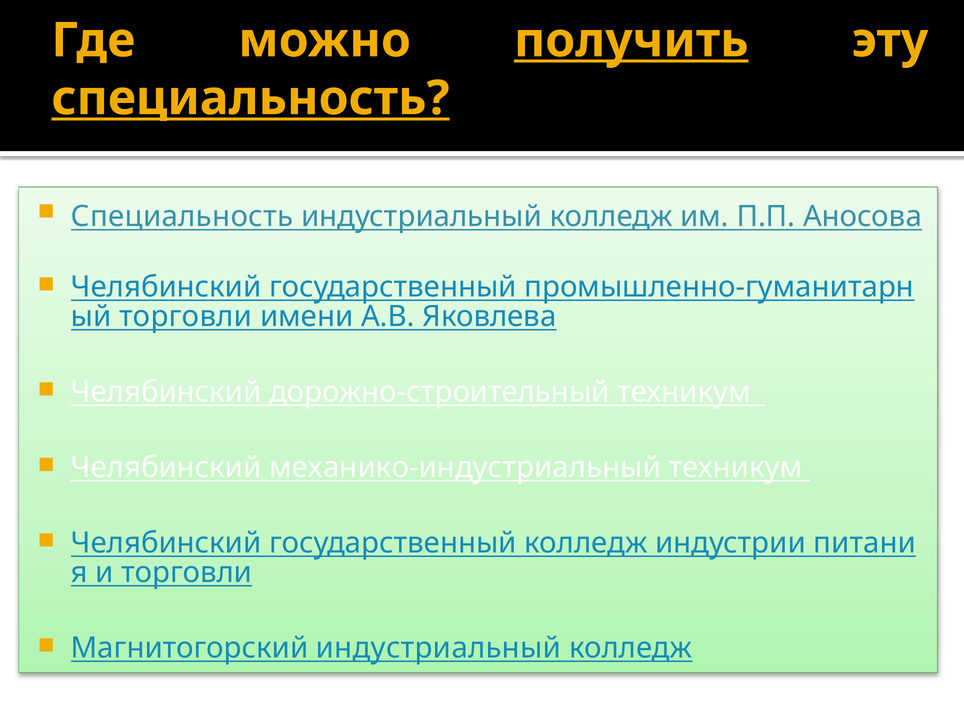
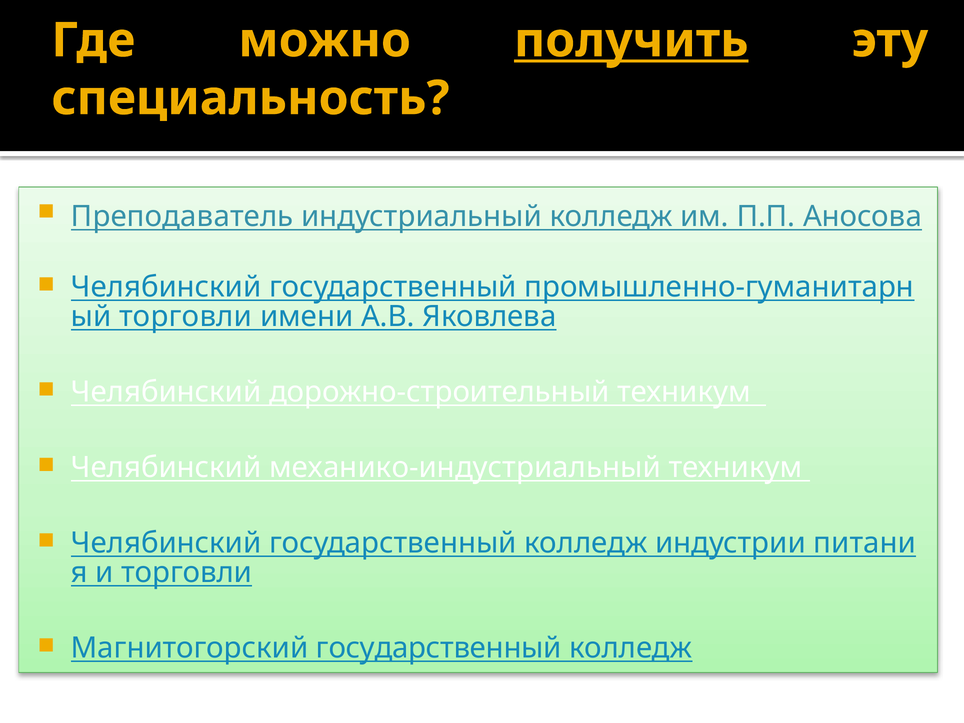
специальность at (250, 98) underline: present -> none
Специальность at (182, 216): Специальность -> Преподаватель
Магнитогорский индустриальный: индустриальный -> государственный
